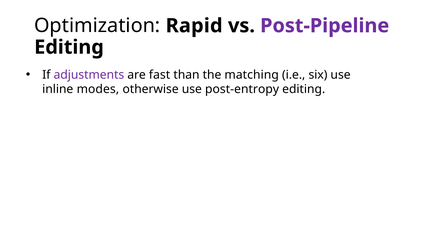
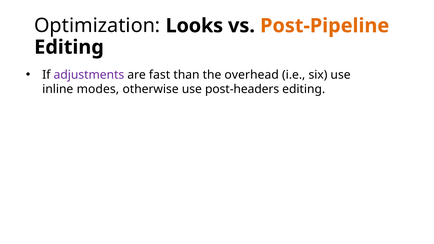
Rapid: Rapid -> Looks
Post-Pipeline colour: purple -> orange
matching: matching -> overhead
post-entropy: post-entropy -> post-headers
